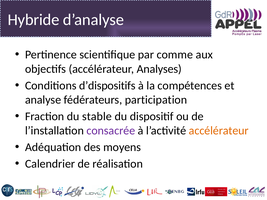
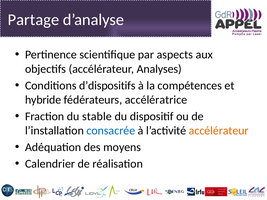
Hybride: Hybride -> Partage
comme: comme -> aspects
analyse: analyse -> hybride
participation: participation -> accélératrice
consacrée colour: purple -> blue
